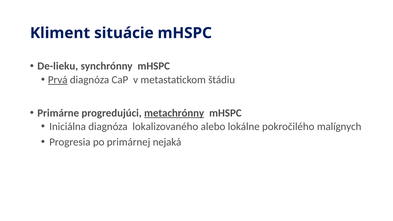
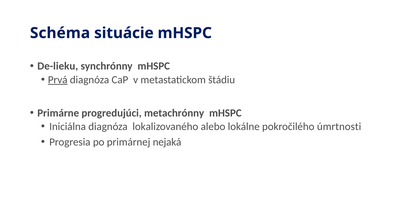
Kliment: Kliment -> Schéma
metachrónny underline: present -> none
malígnych: malígnych -> úmrtnosti
